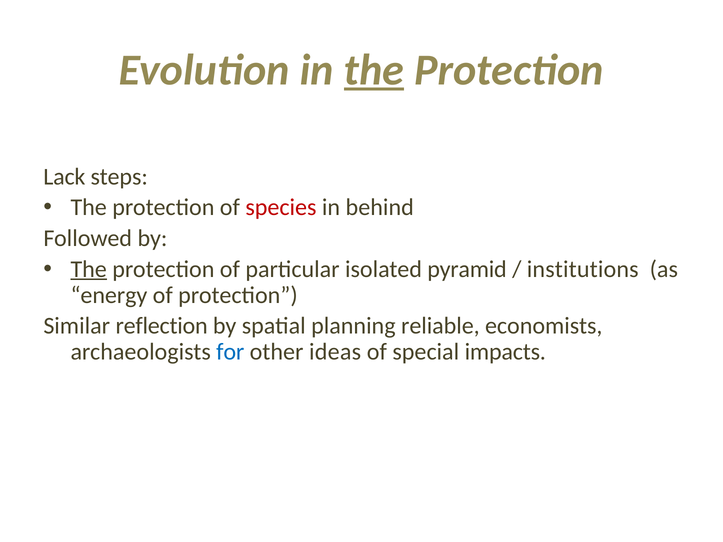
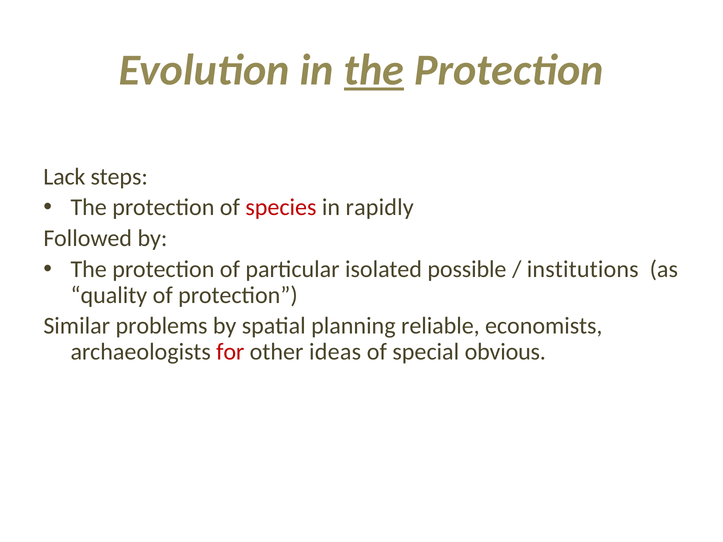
behind: behind -> rapidly
The at (89, 269) underline: present -> none
pyramid: pyramid -> possible
energy: energy -> quality
reflection: reflection -> problems
for colour: blue -> red
impacts: impacts -> obvious
